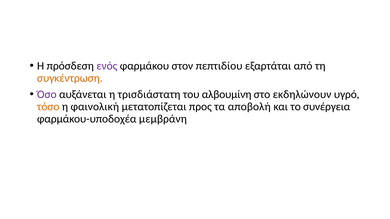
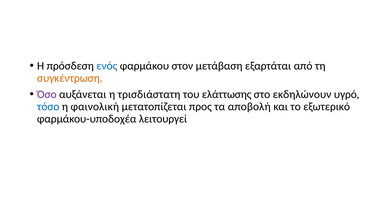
ενός colour: purple -> blue
πεπτιδίου: πεπτιδίου -> μετάβαση
αλβουμίνη: αλβουμίνη -> ελάττωσης
τόσο colour: orange -> blue
συνέργεια: συνέργεια -> εξωτερικό
μεμβράνη: μεμβράνη -> λειτουργεί
